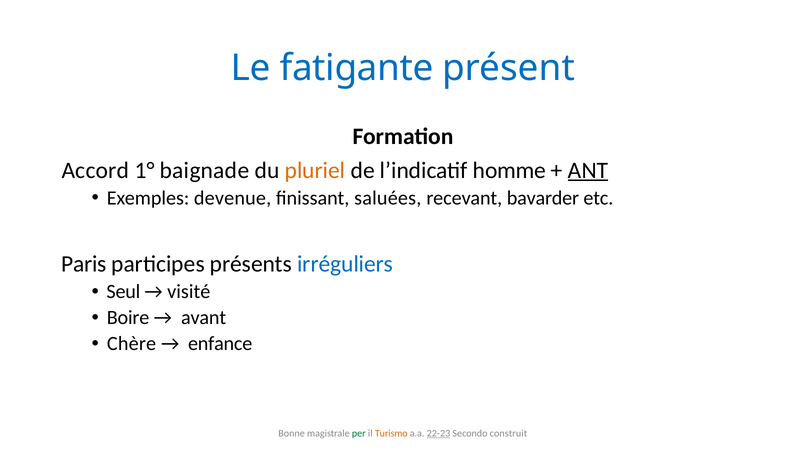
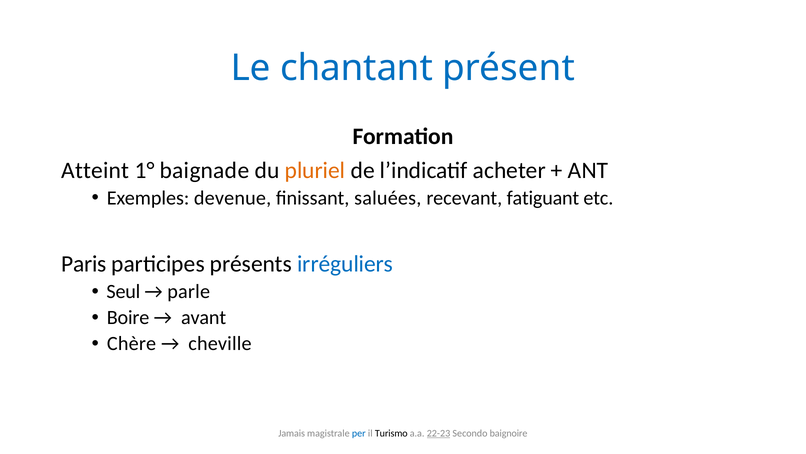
fatigante: fatigante -> chantant
Accord: Accord -> Atteint
homme: homme -> acheter
ANT underline: present -> none
bavarder: bavarder -> fatiguant
visité: visité -> parle
enfance: enfance -> cheville
Bonne: Bonne -> Jamais
per colour: green -> blue
Turismo colour: orange -> black
construit: construit -> baignoire
